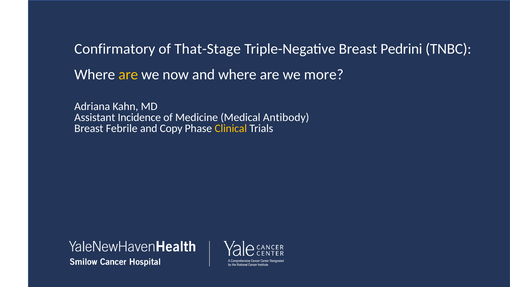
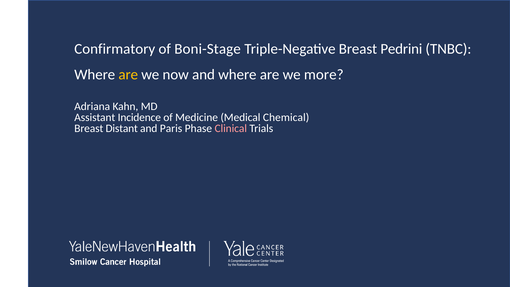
That-Stage: That-Stage -> Boni-Stage
Antibody: Antibody -> Chemical
Febrile: Febrile -> Distant
Copy: Copy -> Paris
Clinical colour: yellow -> pink
